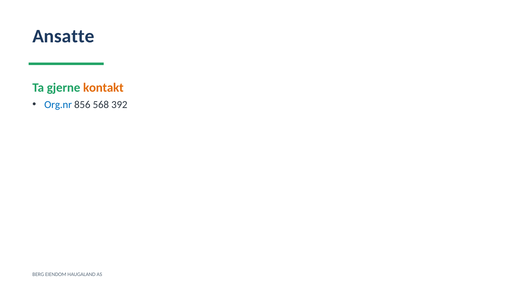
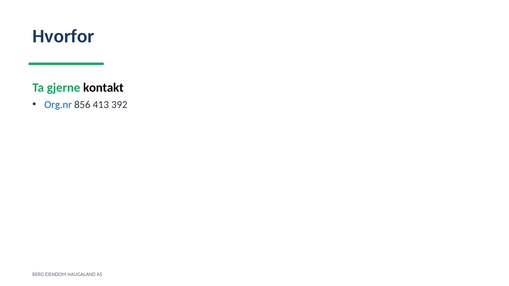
Ansatte: Ansatte -> Hvorfor
kontakt colour: orange -> black
568: 568 -> 413
